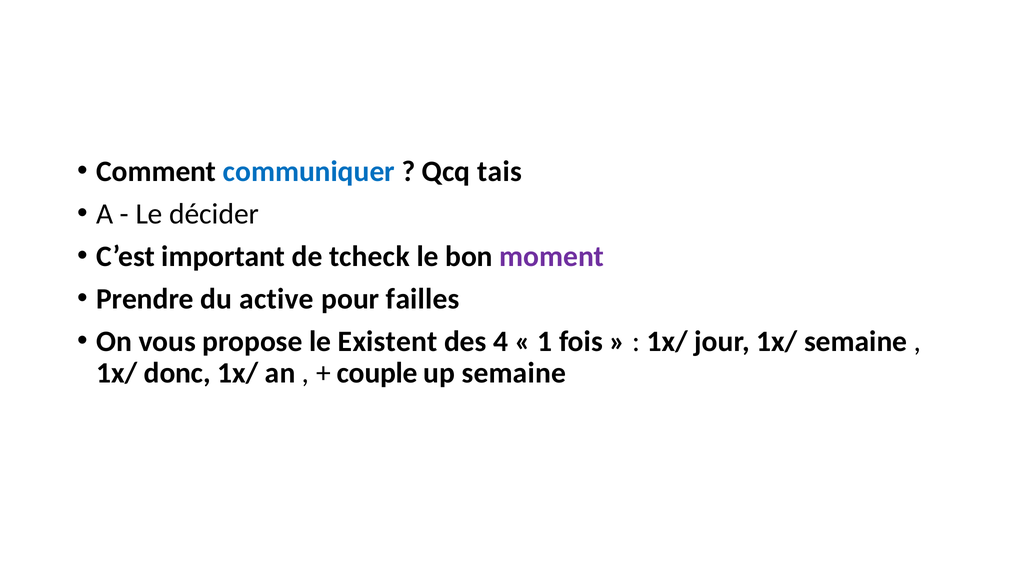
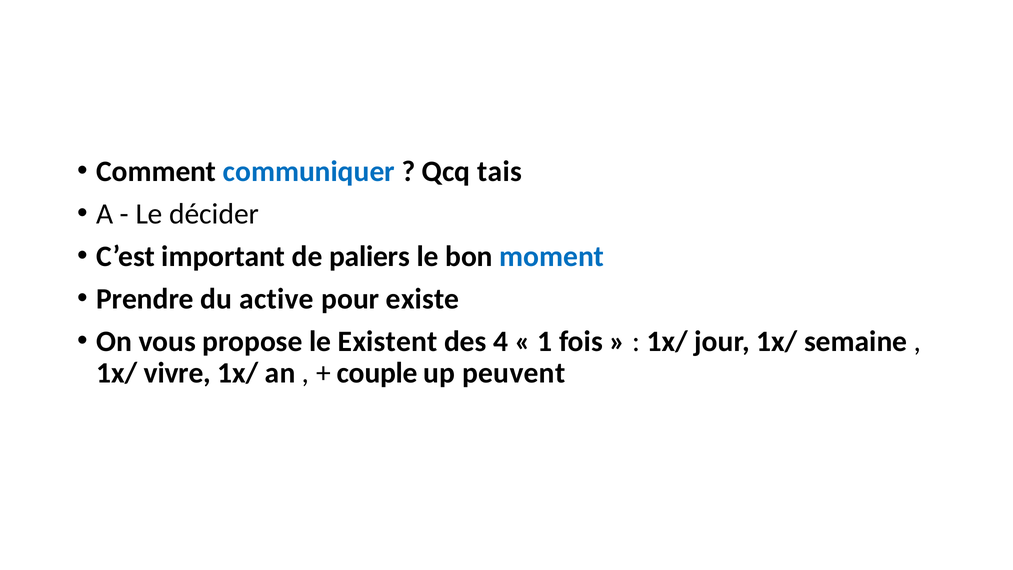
tcheck: tcheck -> paliers
moment colour: purple -> blue
failles: failles -> existe
donc: donc -> vivre
up semaine: semaine -> peuvent
